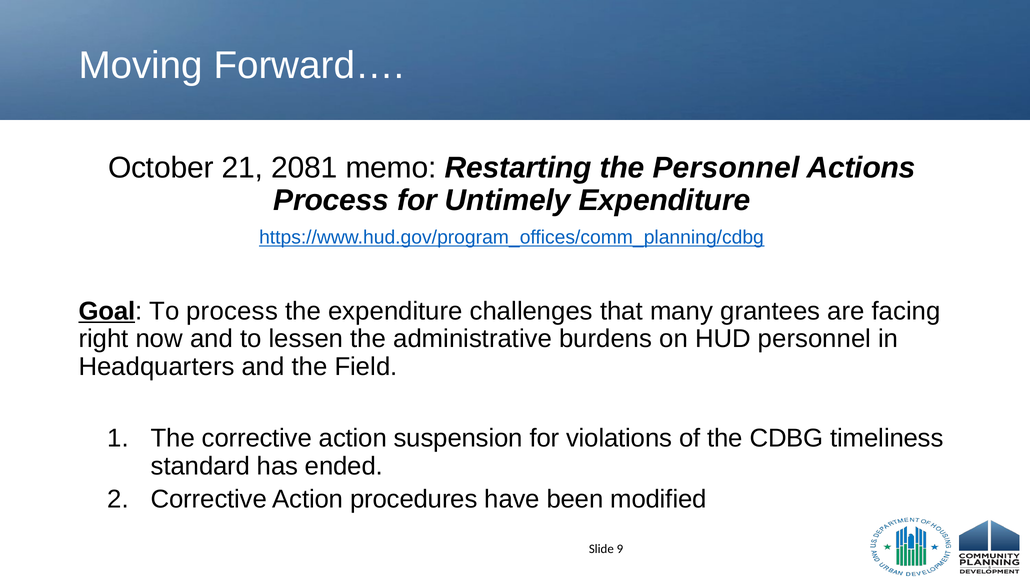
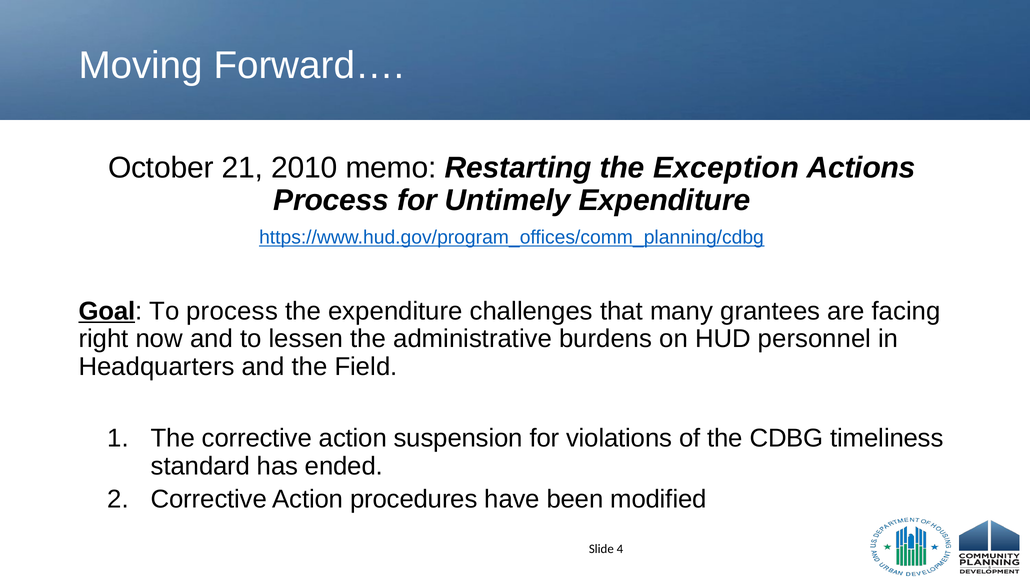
2081: 2081 -> 2010
the Personnel: Personnel -> Exception
9: 9 -> 4
